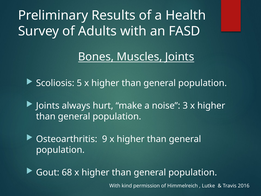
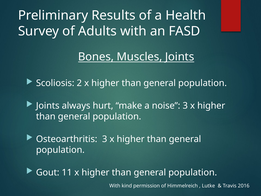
5: 5 -> 2
Osteoarthritis 9: 9 -> 3
68: 68 -> 11
